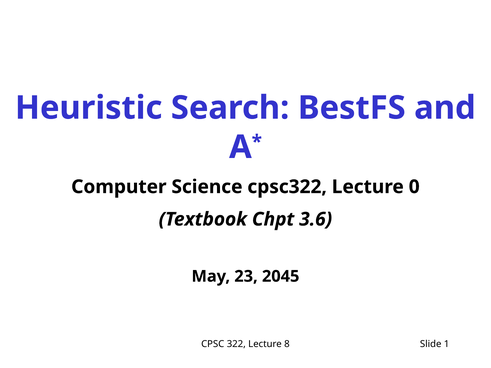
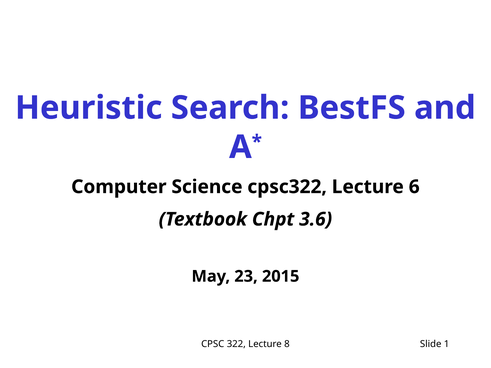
0: 0 -> 6
2045: 2045 -> 2015
